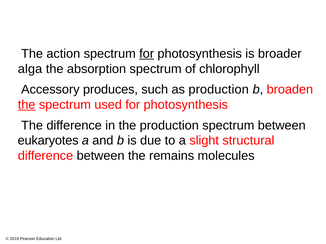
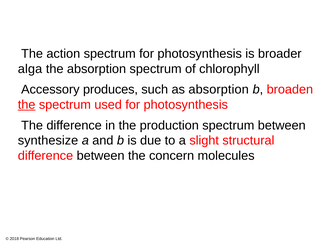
for at (147, 54) underline: present -> none
as production: production -> absorption
eukaryotes: eukaryotes -> synthesize
remains: remains -> concern
